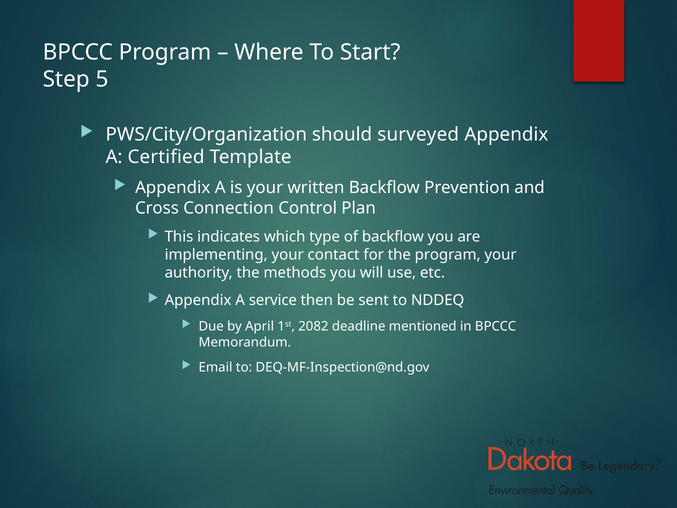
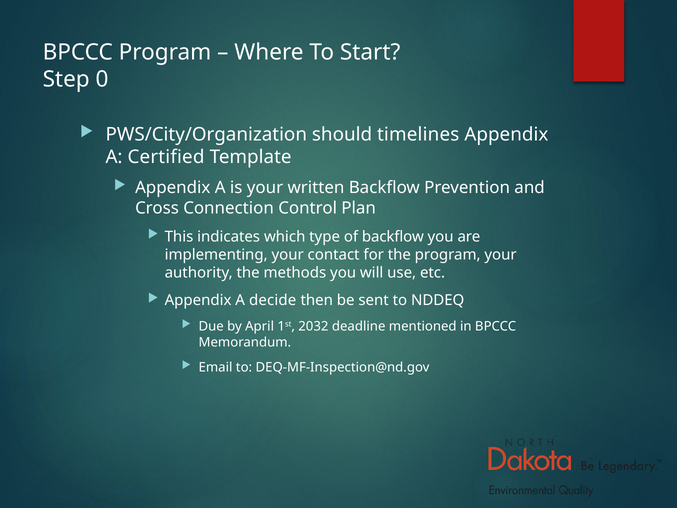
5: 5 -> 0
surveyed: surveyed -> timelines
service: service -> decide
2082: 2082 -> 2032
